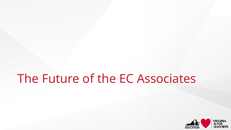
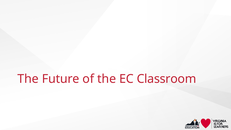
Associates: Associates -> Classroom
